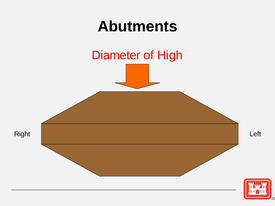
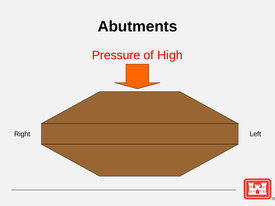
Diameter: Diameter -> Pressure
